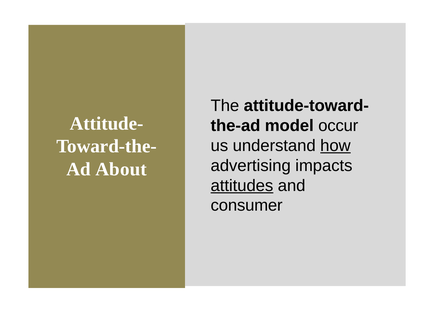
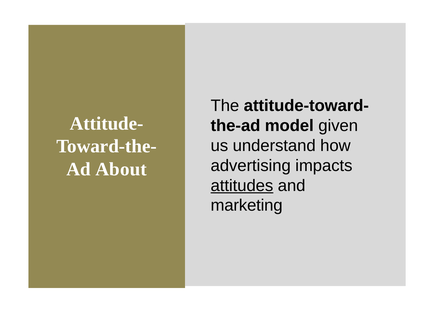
occur: occur -> given
how underline: present -> none
consumer: consumer -> marketing
